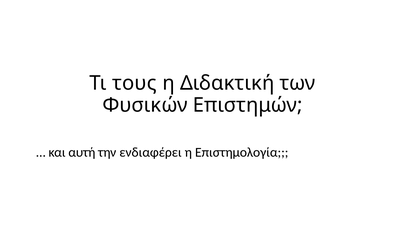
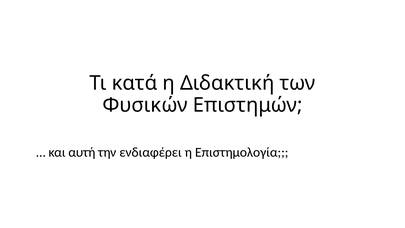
τους: τους -> κατά
